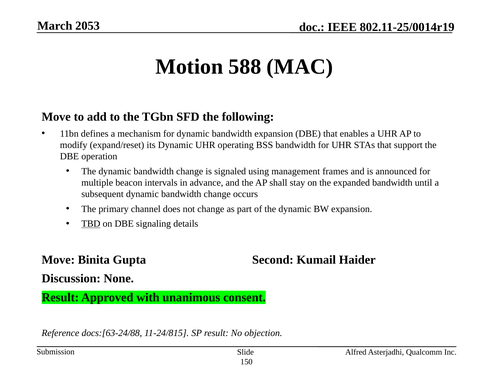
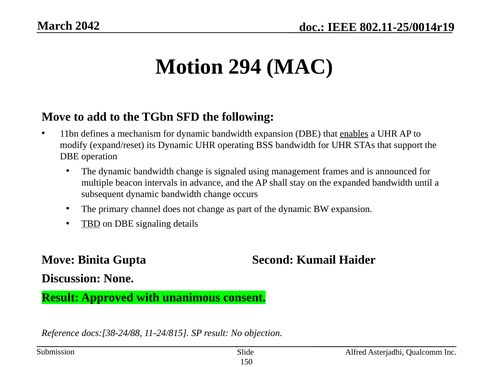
2053: 2053 -> 2042
588: 588 -> 294
enables underline: none -> present
docs:[63-24/88: docs:[63-24/88 -> docs:[38-24/88
